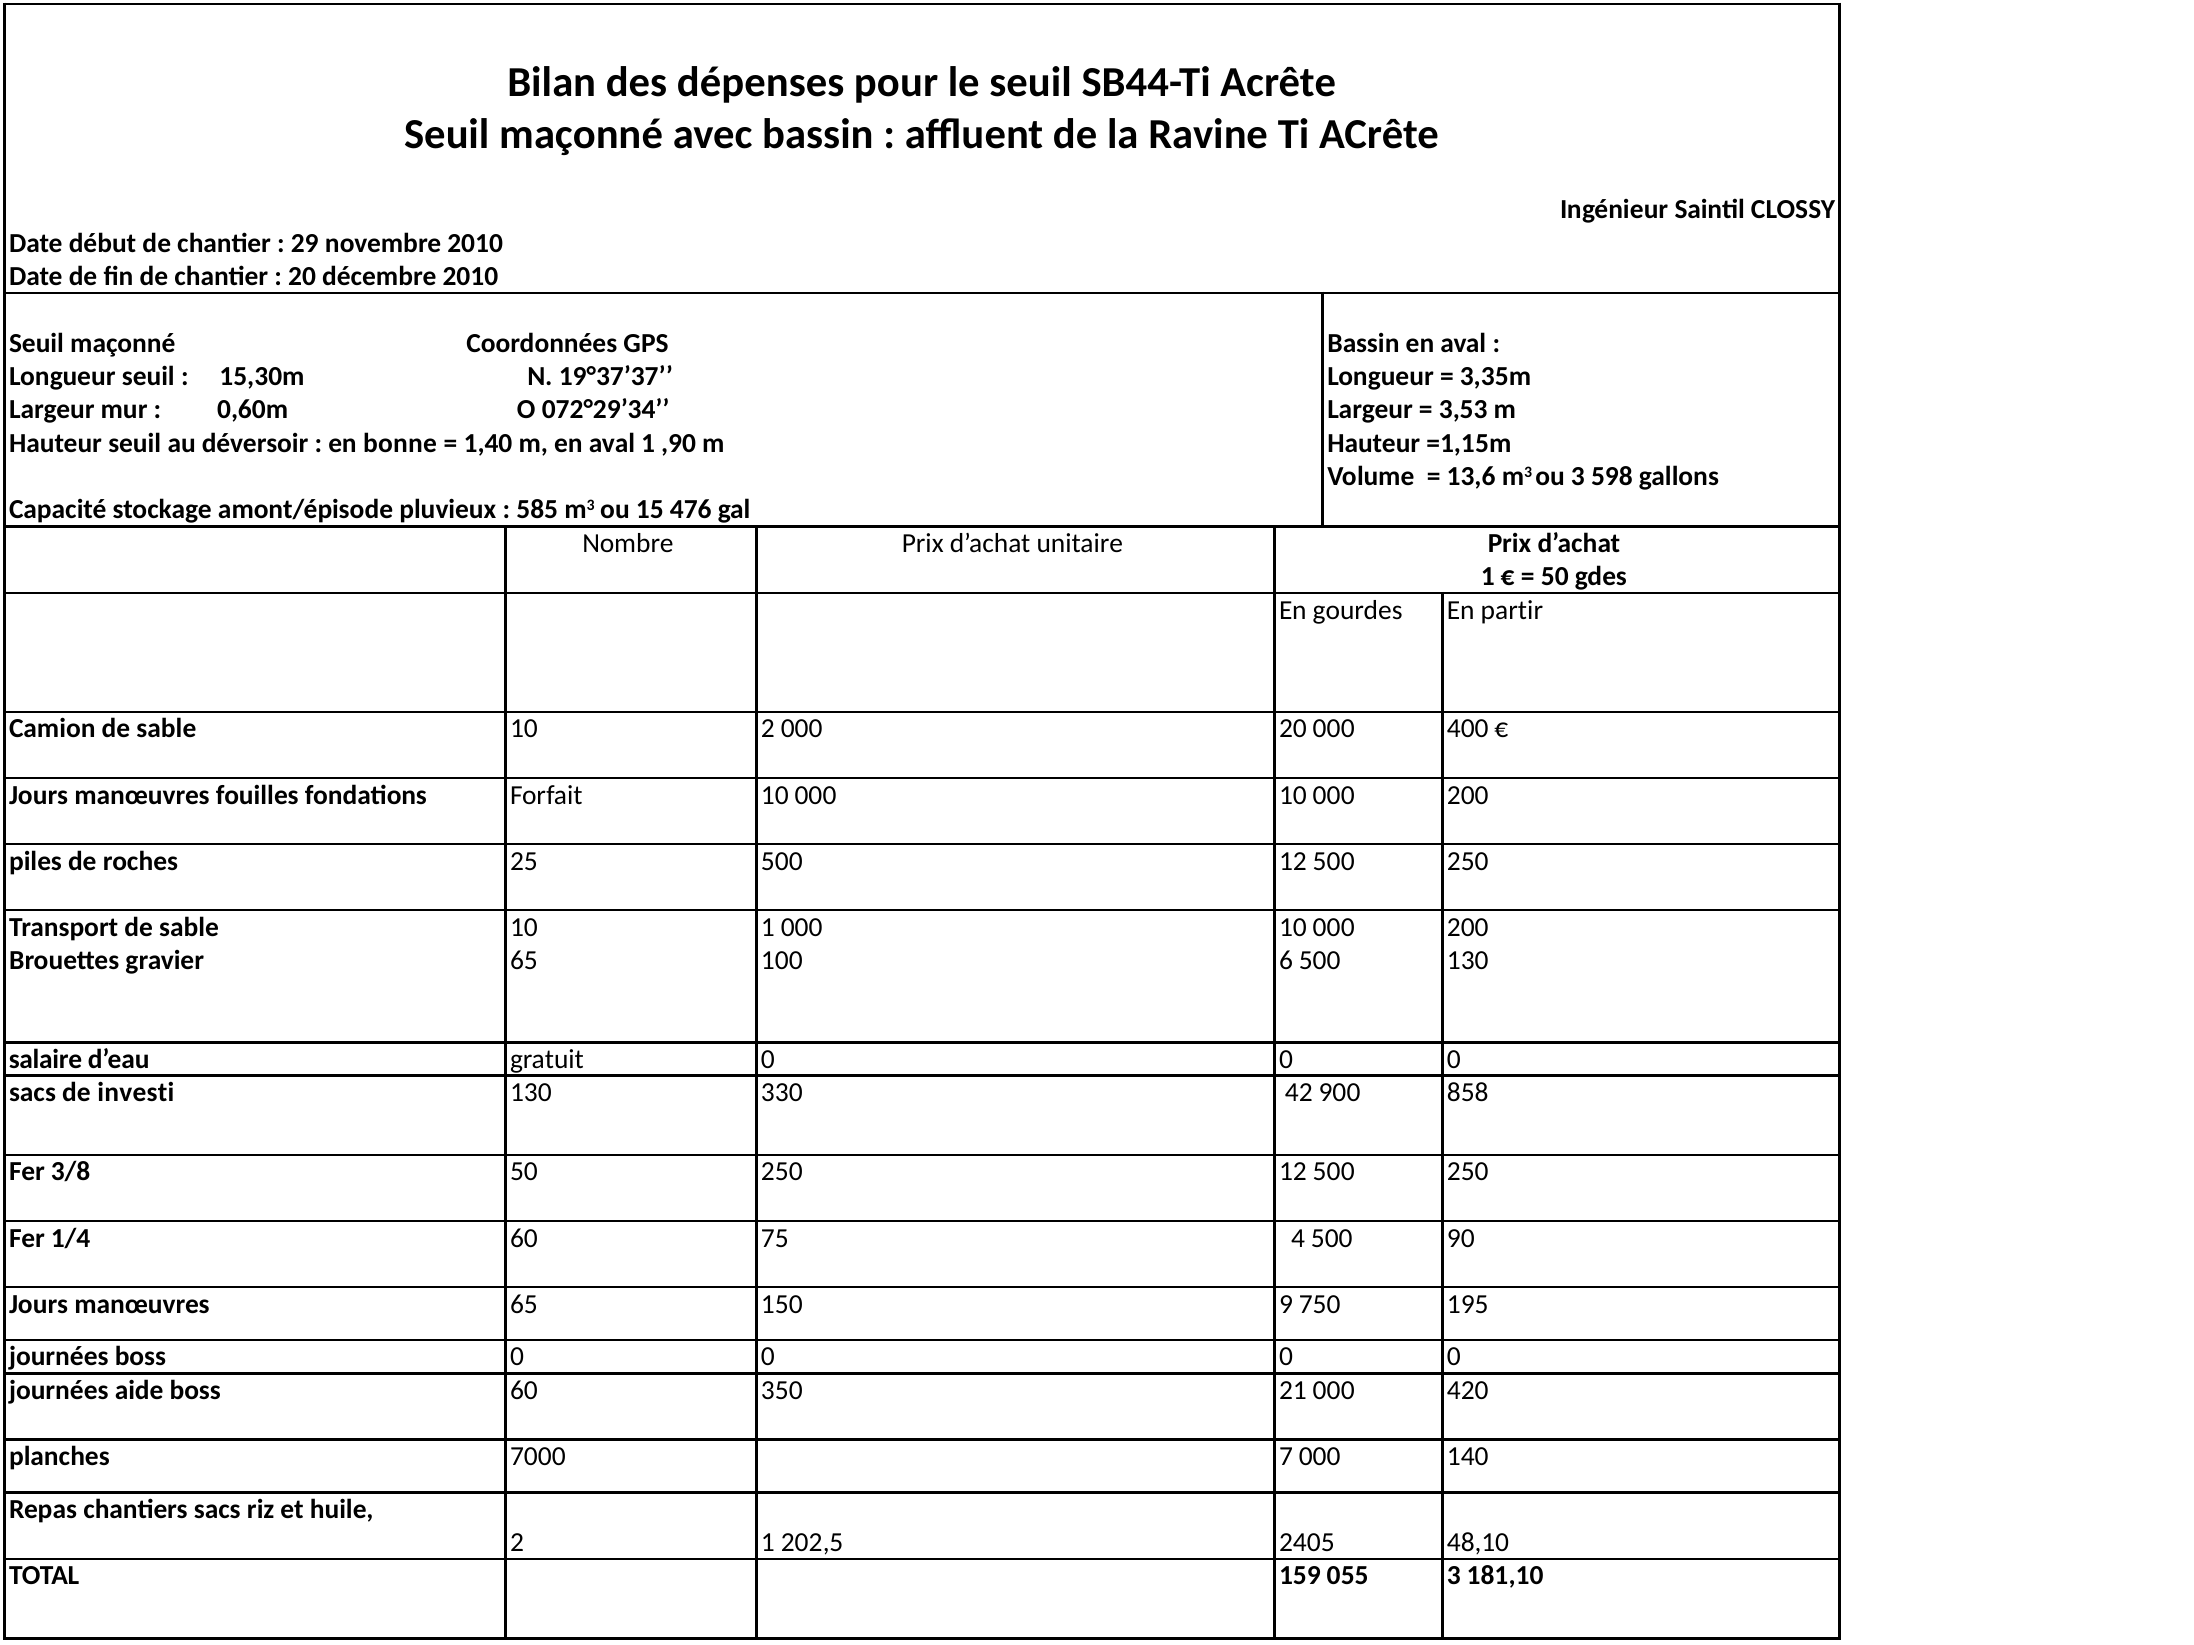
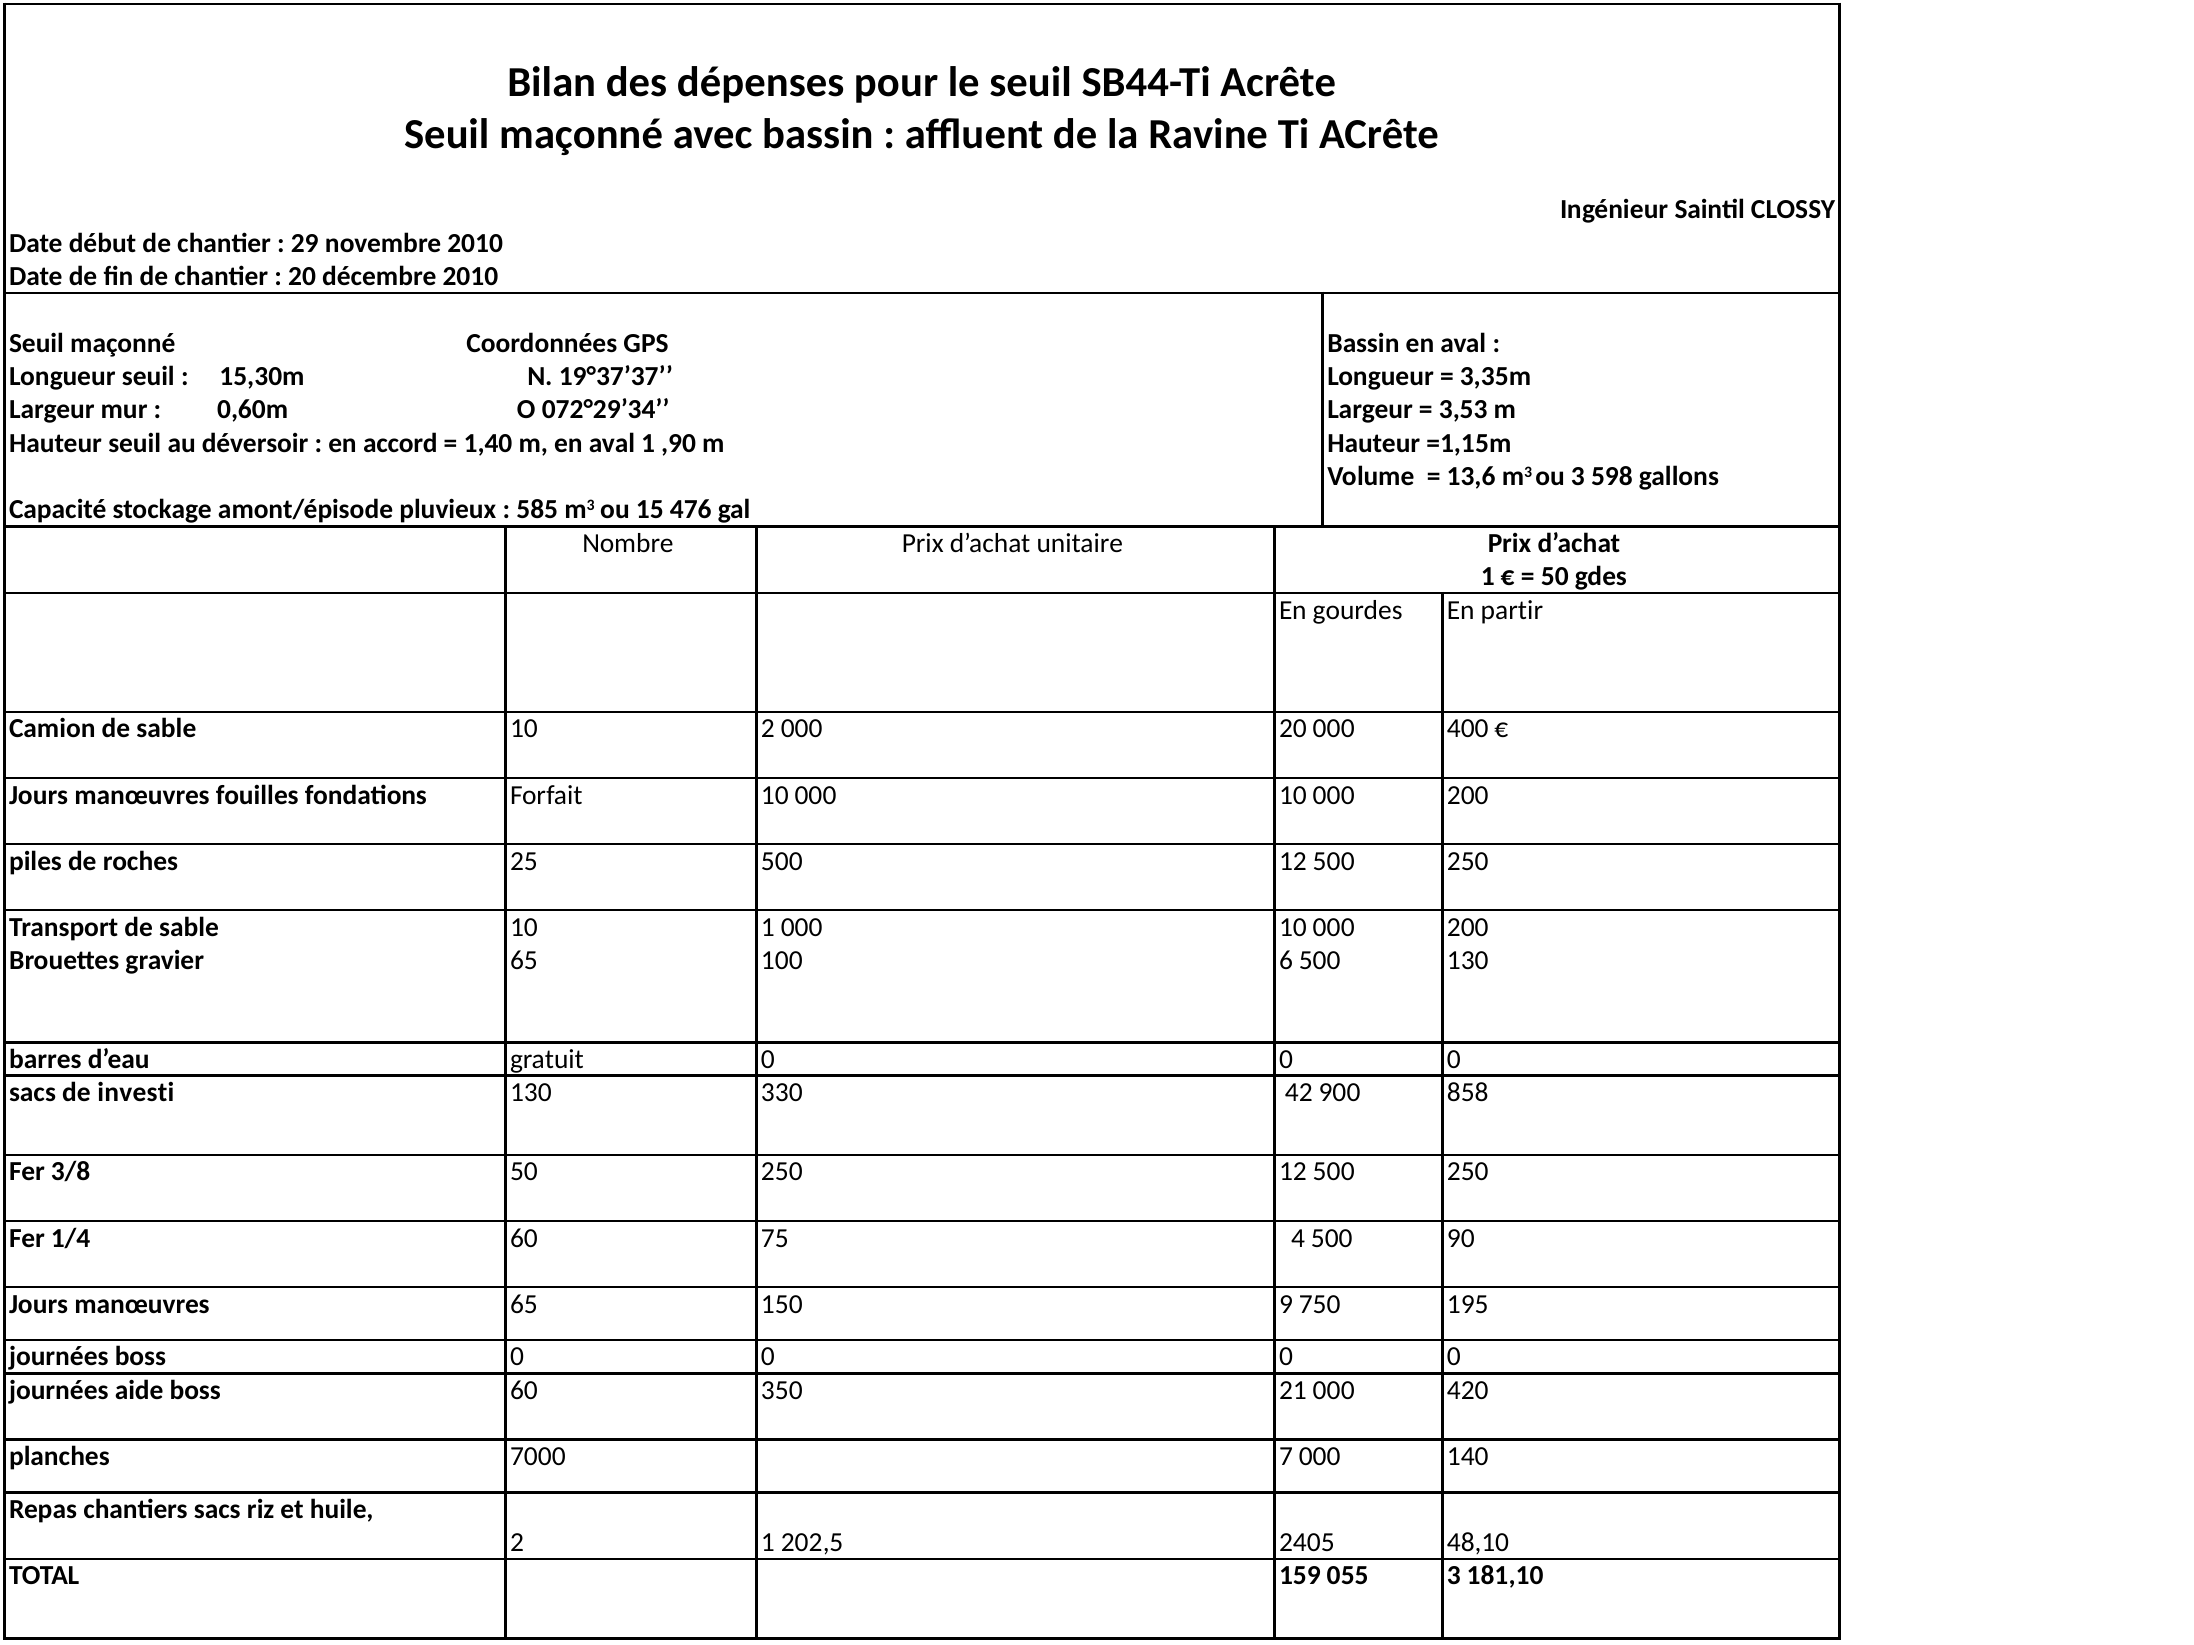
bonne: bonne -> accord
salaire: salaire -> barres
